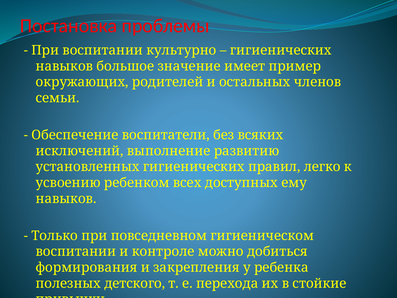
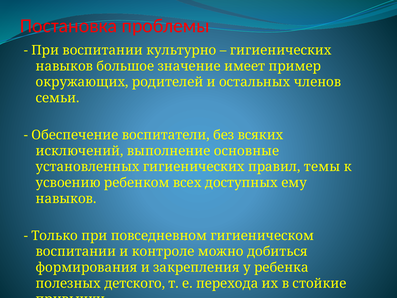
развитию: развитию -> основные
легко: легко -> темы
